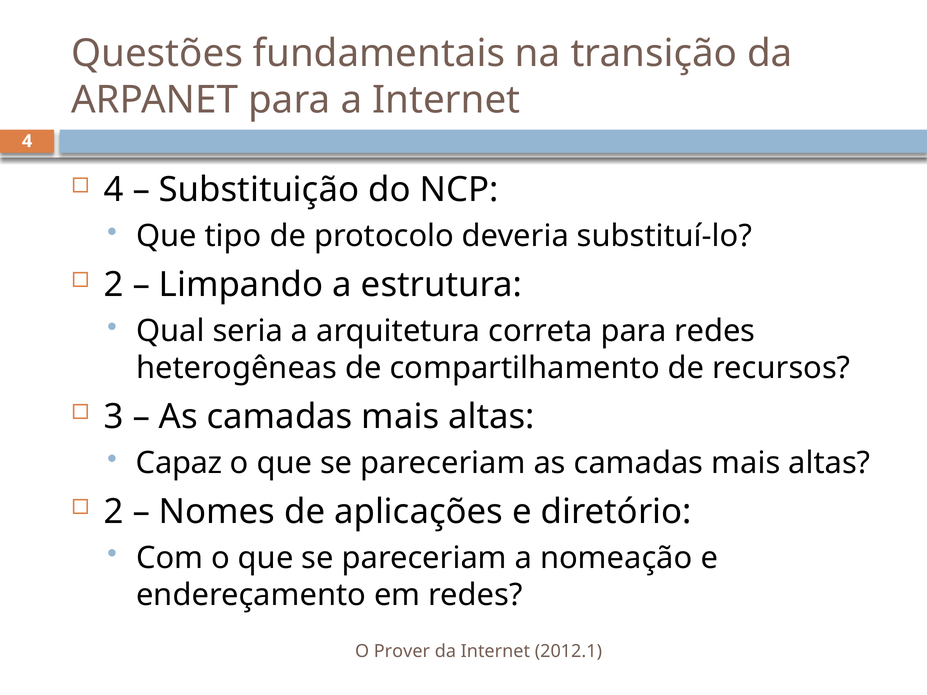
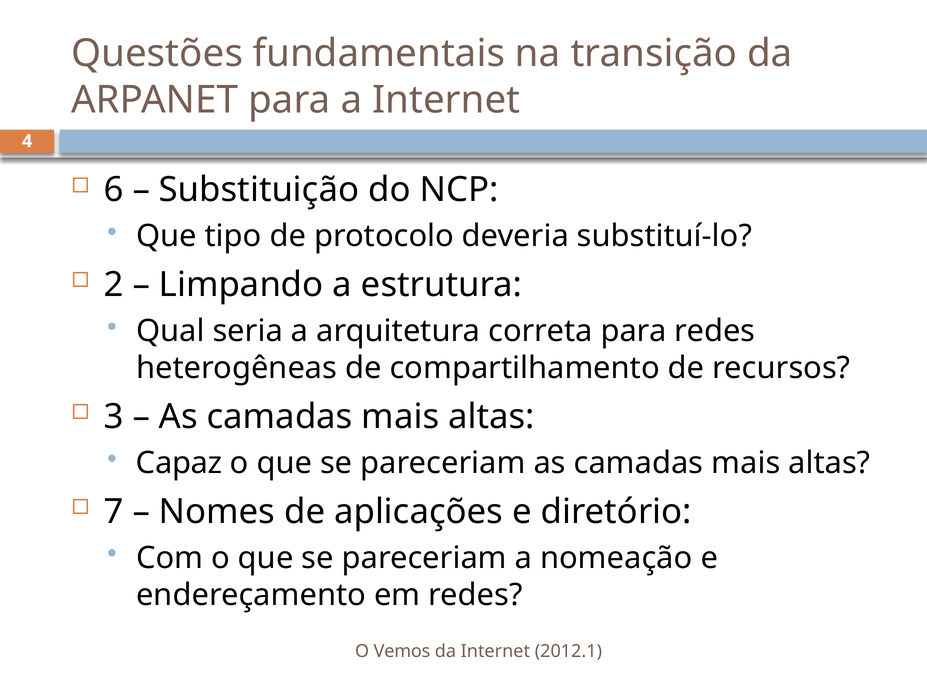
4 at (114, 190): 4 -> 6
2 at (114, 512): 2 -> 7
Prover: Prover -> Vemos
